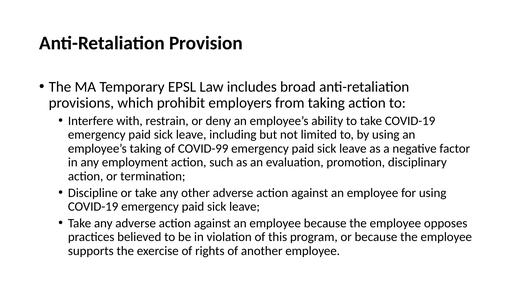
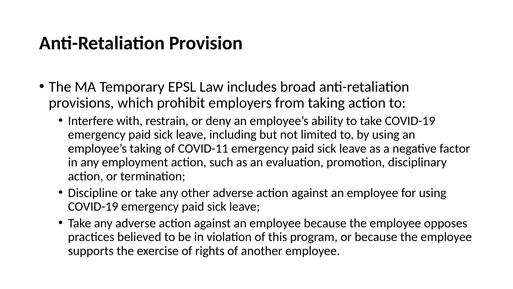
COVID-99: COVID-99 -> COVID-11
